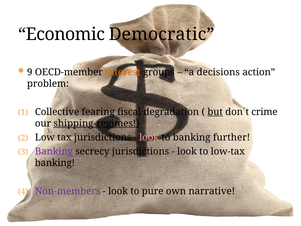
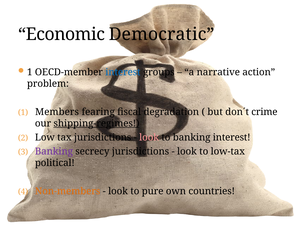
9 at (30, 72): 9 -> 1
interest at (123, 72) colour: orange -> blue
decisions: decisions -> narrative
Collective: Collective -> Members
but underline: present -> none
banking further: further -> interest
banking at (55, 163): banking -> political
Non-members colour: purple -> orange
narrative: narrative -> countries
